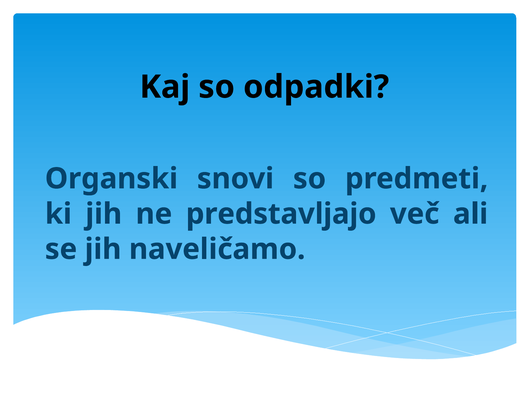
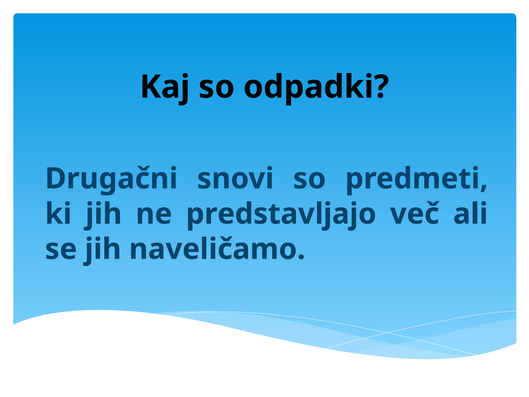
Organski: Organski -> Drugačni
